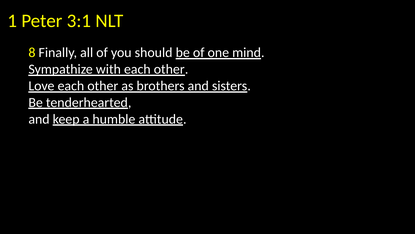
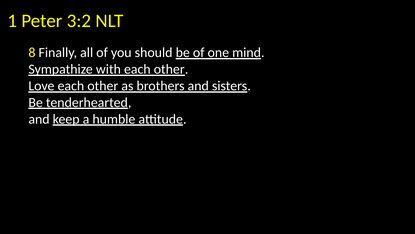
3:1: 3:1 -> 3:2
